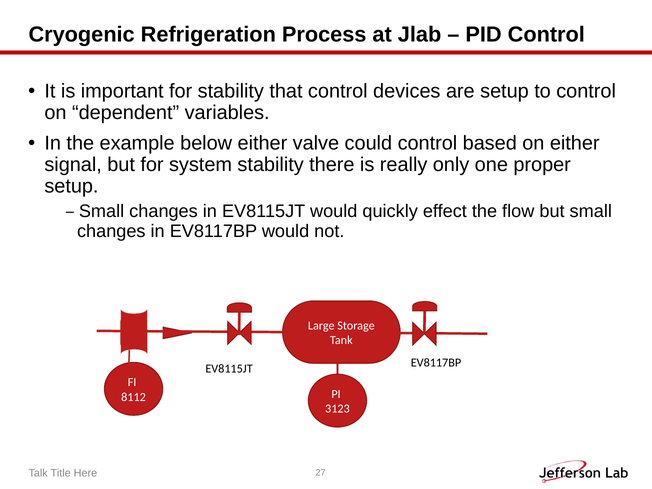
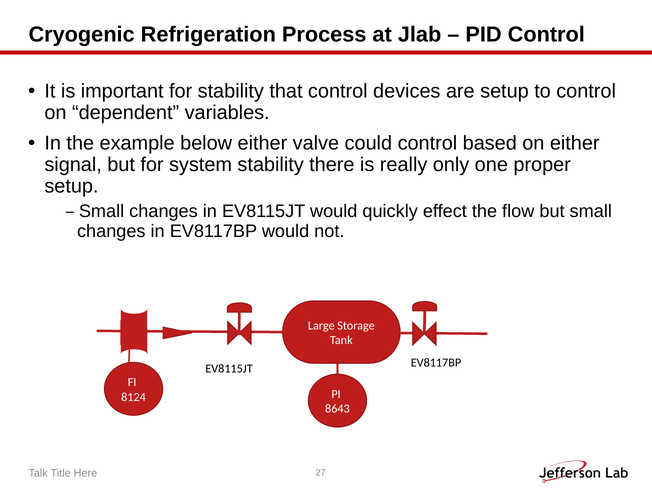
8112: 8112 -> 8124
3123: 3123 -> 8643
